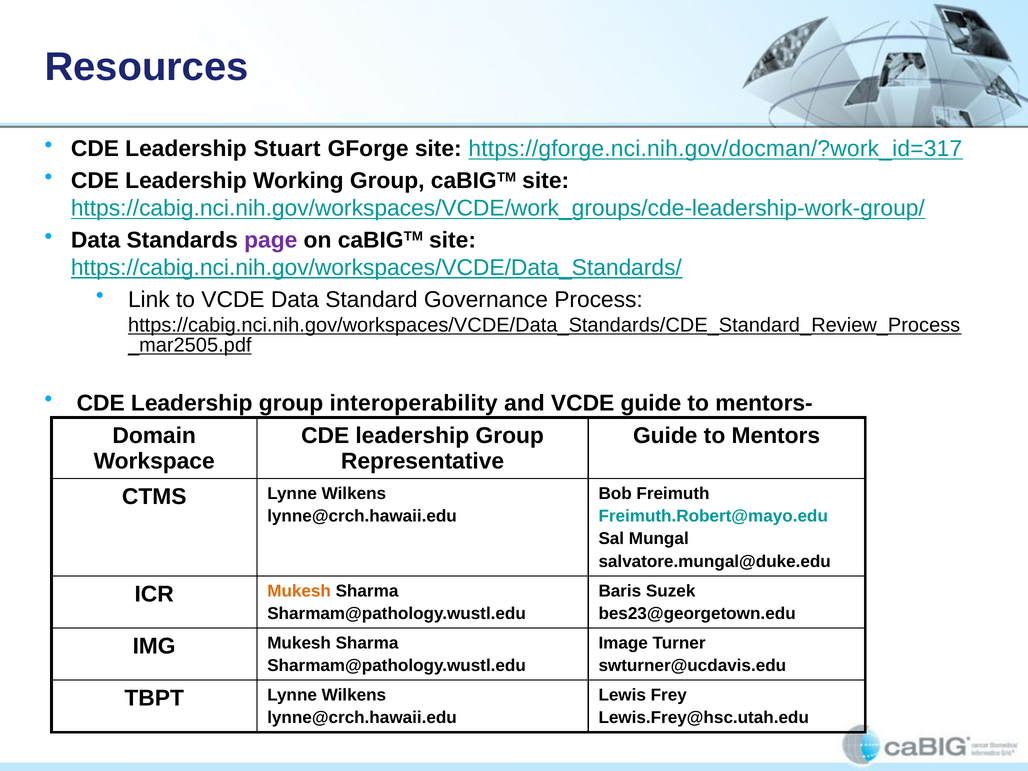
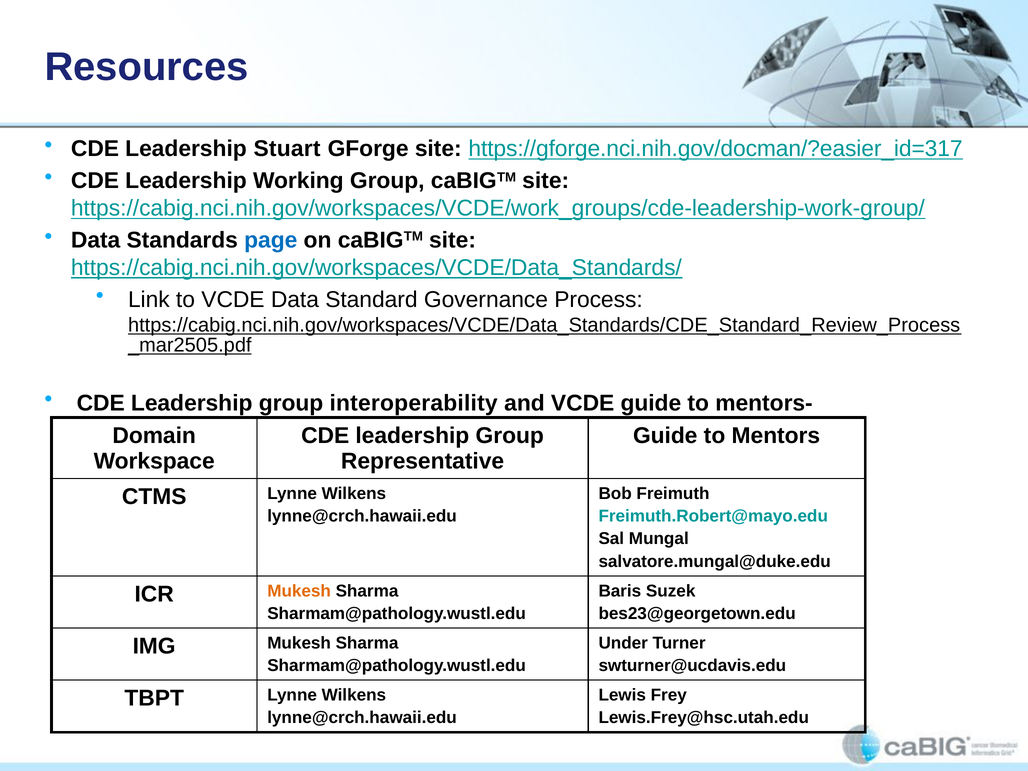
https://gforge.nci.nih.gov/docman/?work_id=317: https://gforge.nci.nih.gov/docman/?work_id=317 -> https://gforge.nci.nih.gov/docman/?easier_id=317
page colour: purple -> blue
Image: Image -> Under
